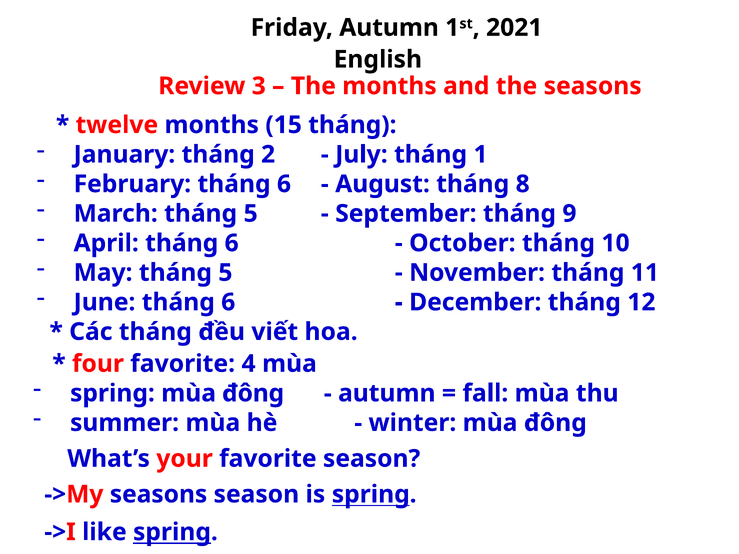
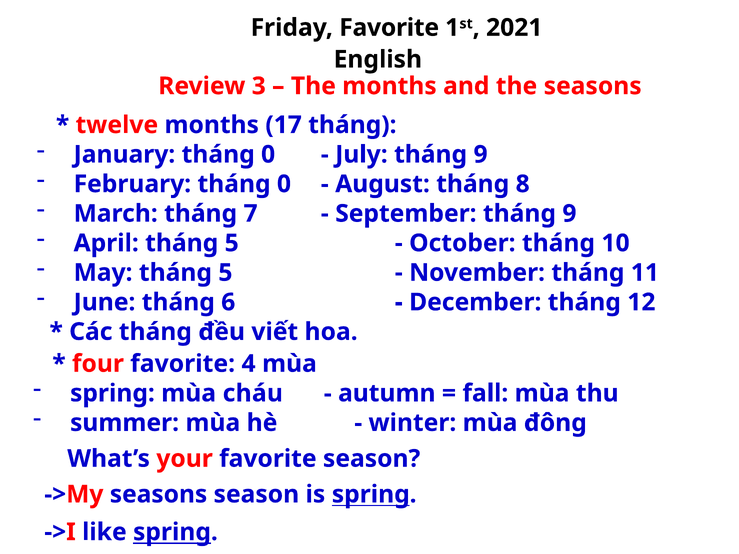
Friday Autumn: Autumn -> Favorite
15: 15 -> 17
January tháng 2: 2 -> 0
July tháng 1: 1 -> 9
February tháng 6: 6 -> 0
March tháng 5: 5 -> 7
April tháng 6: 6 -> 5
spring mùa đông: đông -> cháu
